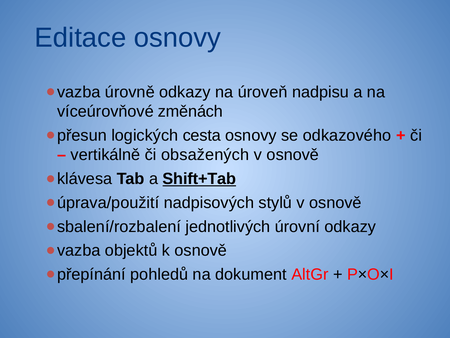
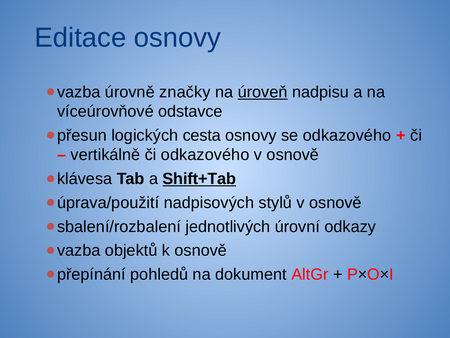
úrovně odkazy: odkazy -> značky
úroveň underline: none -> present
změnách: změnách -> odstavce
či obsažených: obsažených -> odkazového
